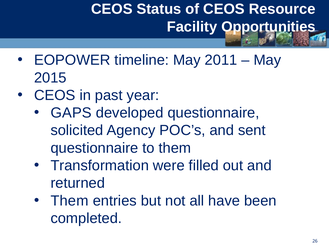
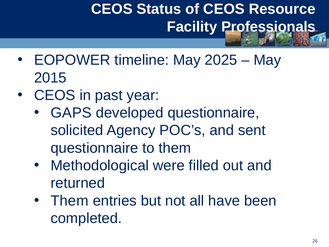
Opportunities: Opportunities -> Professionals
2011: 2011 -> 2025
Transformation: Transformation -> Methodological
